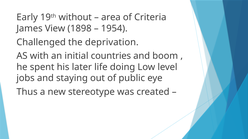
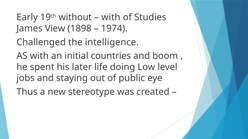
area at (111, 17): area -> with
Criteria: Criteria -> Studies
1954: 1954 -> 1974
deprivation: deprivation -> intelligence
